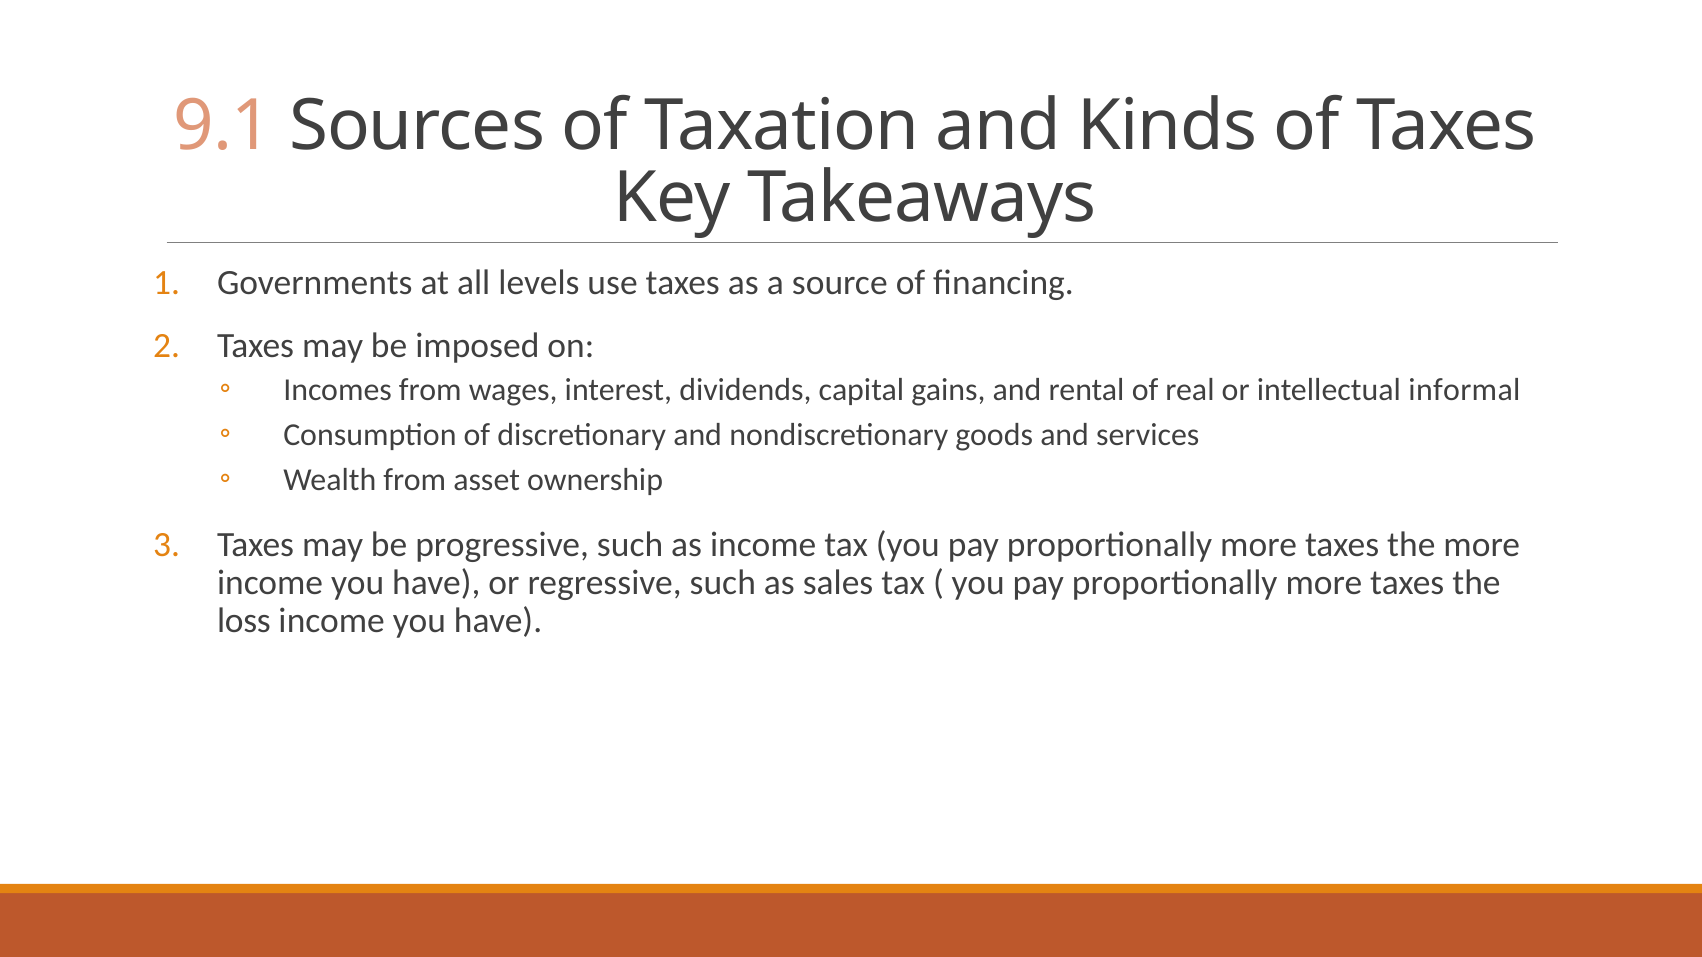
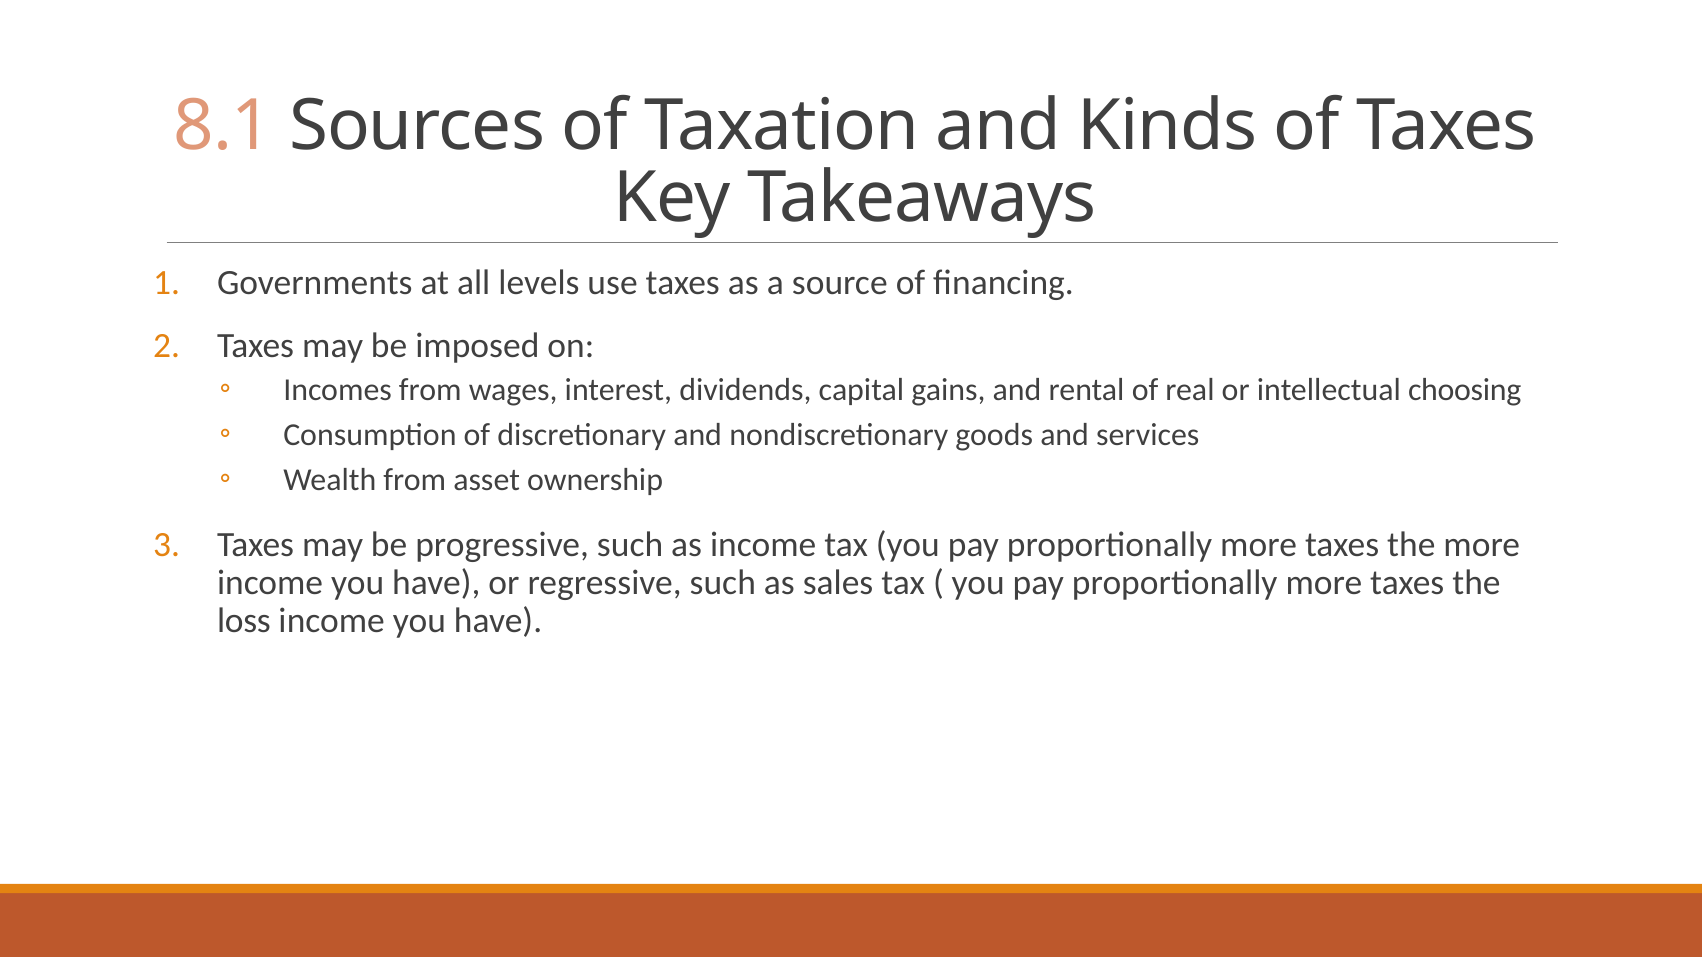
9.1: 9.1 -> 8.1
informal: informal -> choosing
